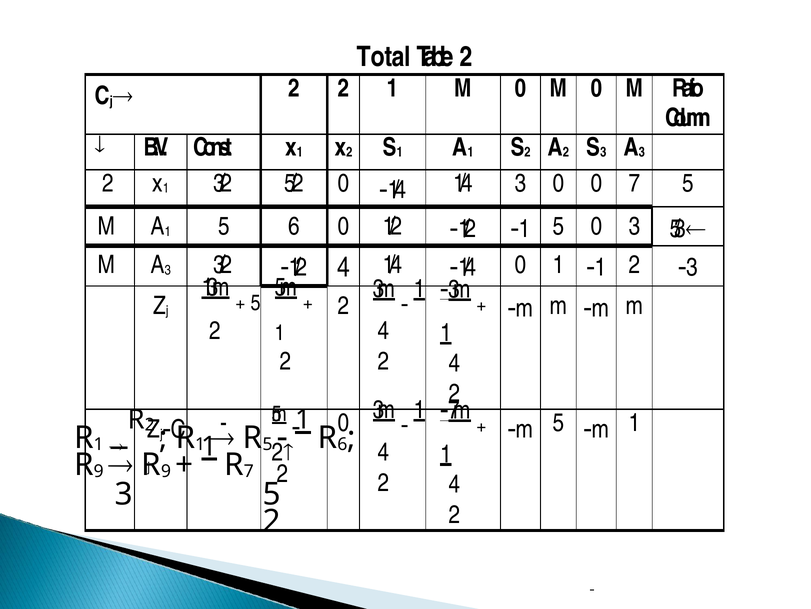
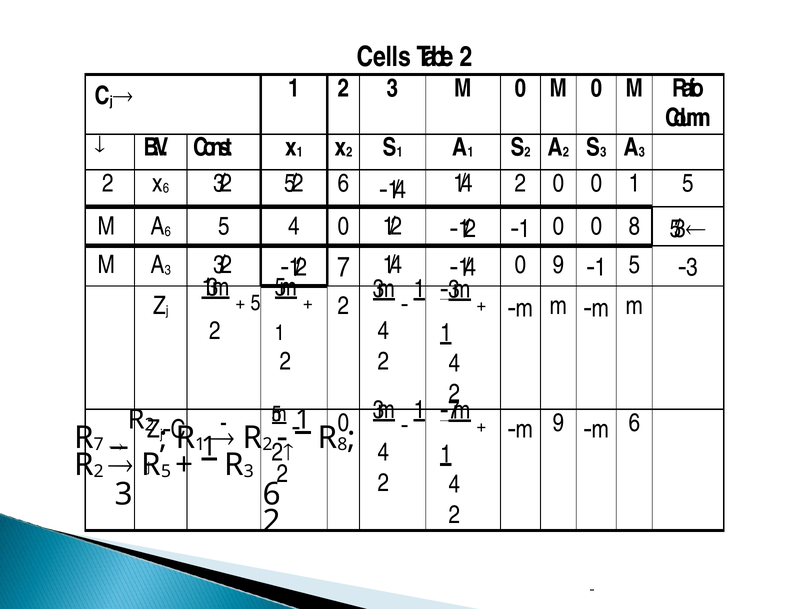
Total: Total -> Cells
2 at (294, 88): 2 -> 1
2 1: 1 -> 3
1 at (166, 188): 1 -> 6
5/2 0: 0 -> 6
1/4 3: 3 -> 2
0 7: 7 -> 1
1 at (168, 231): 1 -> 6
5 6: 6 -> 4
5 at (558, 226): 5 -> 0
0 3: 3 -> 8
1/2 4: 4 -> 7
0 1: 1 -> 9
1 2: 2 -> 5
m 5: 5 -> 9
m 1: 1 -> 6
1 at (99, 444): 1 -> 7
5 at (268, 444): 5 -> 2
6 at (342, 444): 6 -> 8
9 at (99, 471): 9 -> 2
9 at (166, 471): 9 -> 5
7 at (249, 471): 7 -> 3
3 5: 5 -> 6
